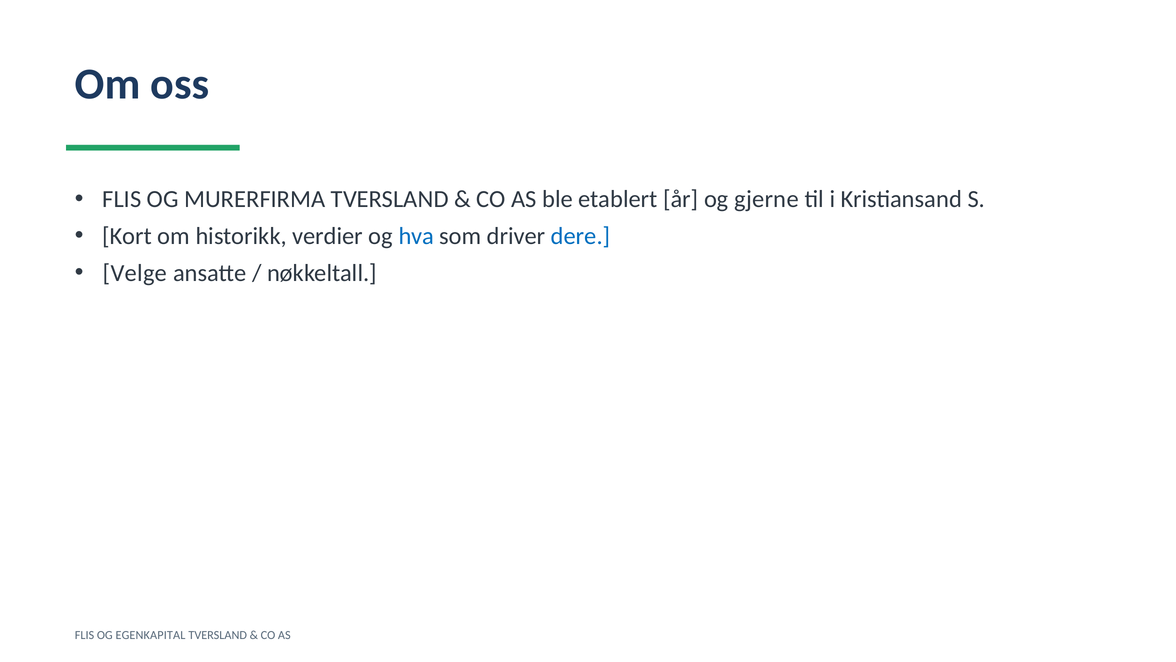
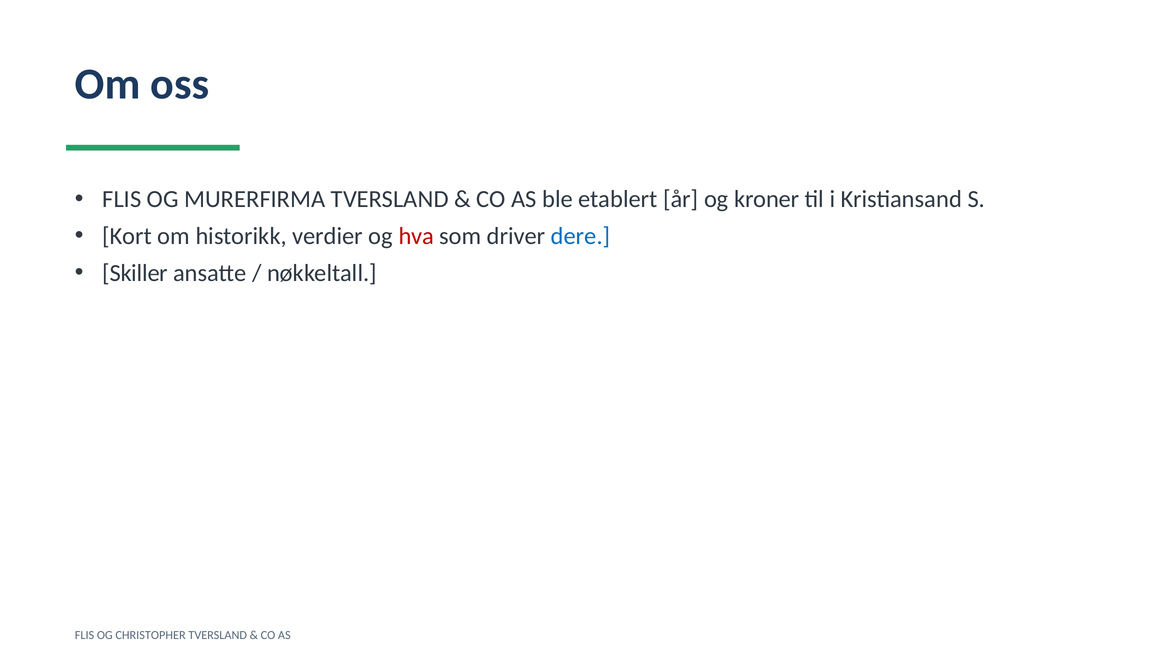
gjerne: gjerne -> kroner
hva colour: blue -> red
Velge: Velge -> Skiller
EGENKAPITAL: EGENKAPITAL -> CHRISTOPHER
